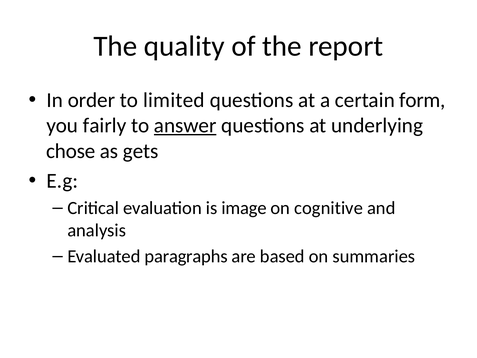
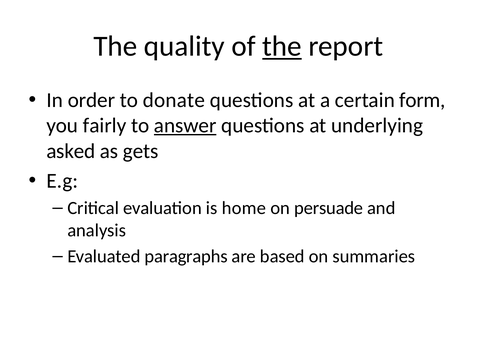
the at (282, 46) underline: none -> present
limited: limited -> donate
chose: chose -> asked
image: image -> home
cognitive: cognitive -> persuade
